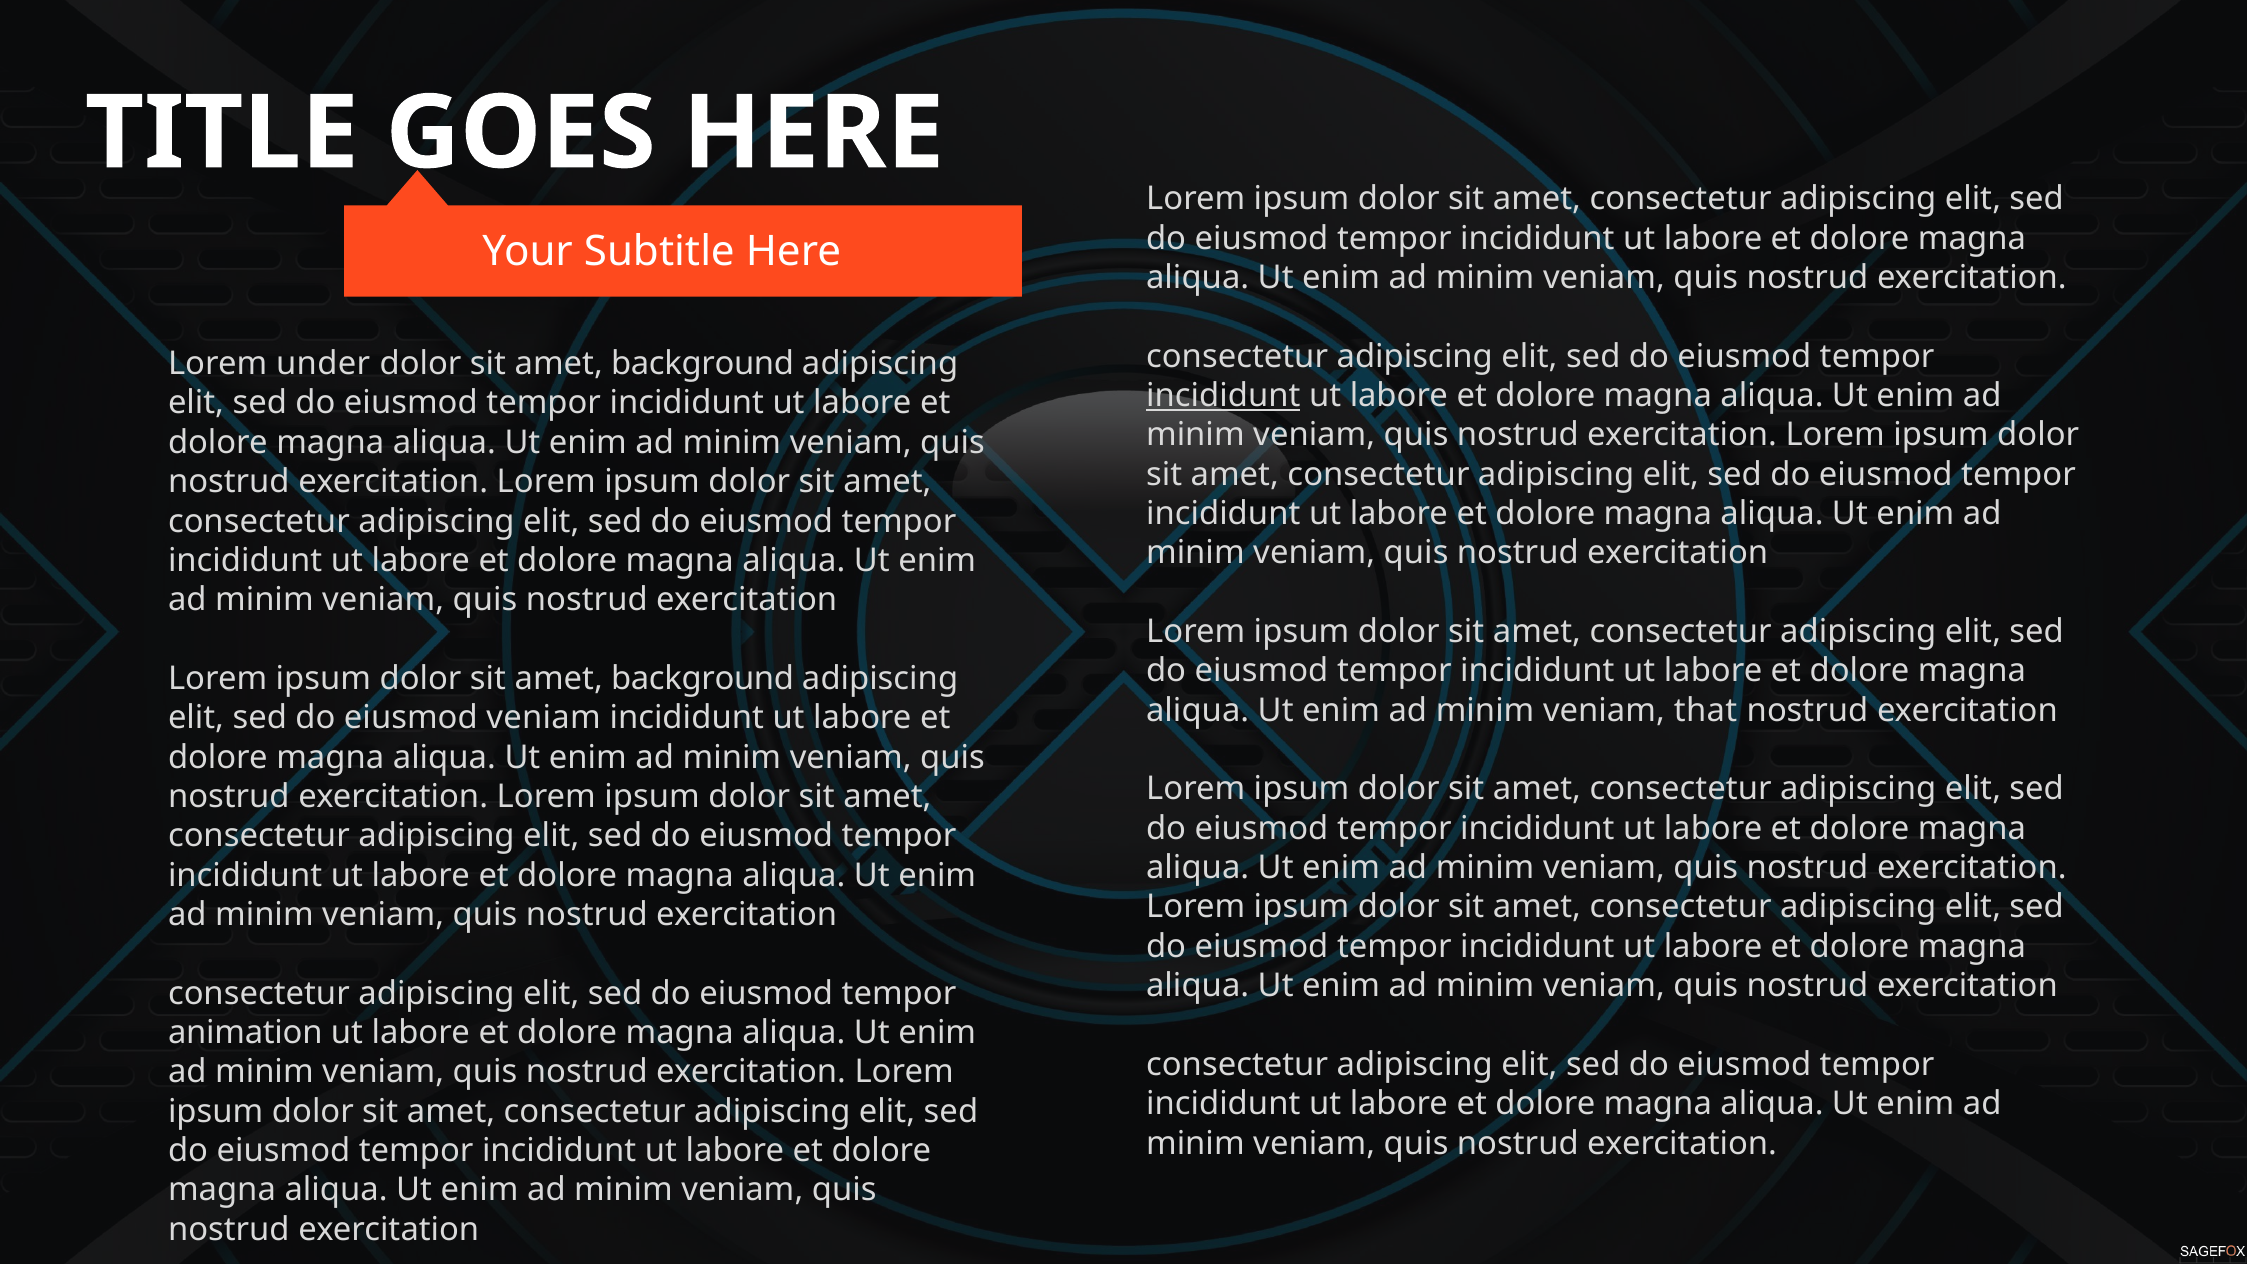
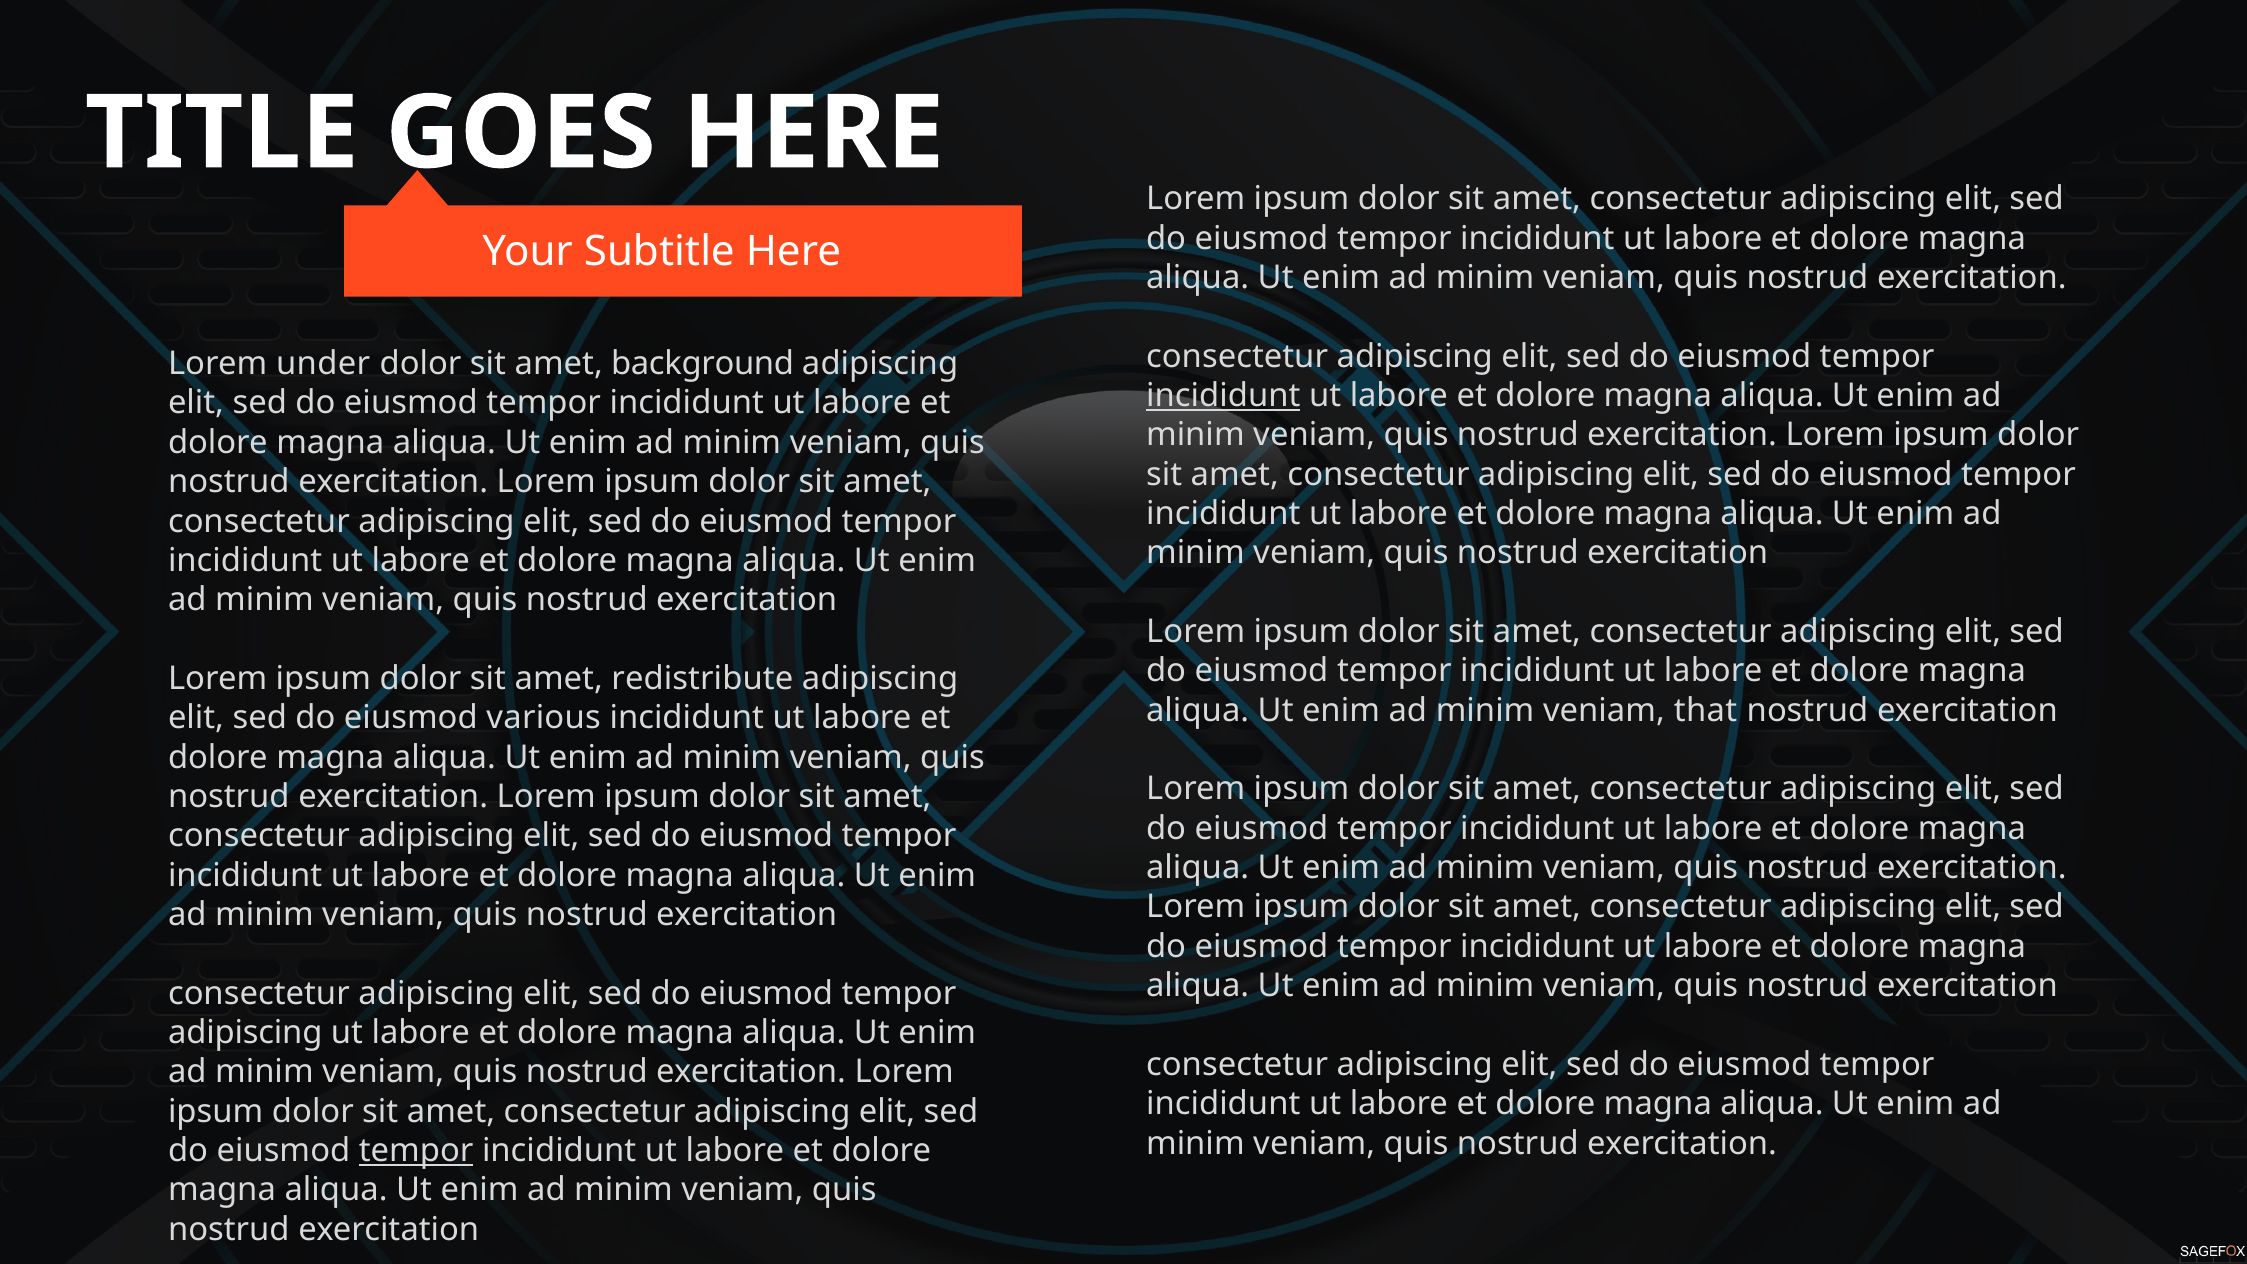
background at (703, 679): background -> redistribute
eiusmod veniam: veniam -> various
animation at (245, 1033): animation -> adipiscing
tempor at (416, 1151) underline: none -> present
